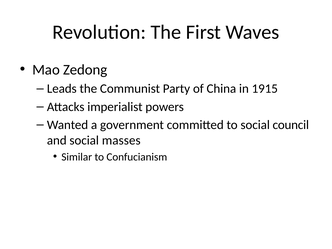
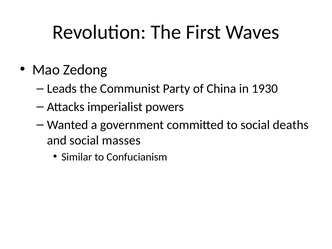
1915: 1915 -> 1930
council: council -> deaths
